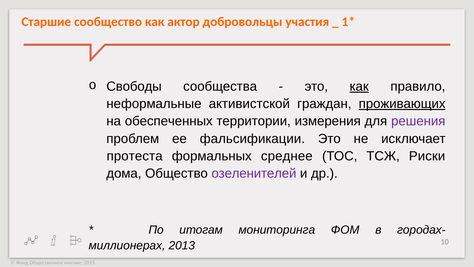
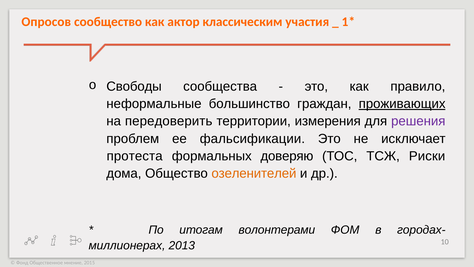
Старшие: Старшие -> Опросов
добровольцы: добровольцы -> классическим
как at (359, 86) underline: present -> none
активистской: активистской -> большинство
обеспеченных: обеспеченных -> передоверить
среднее: среднее -> доверяю
озеленителей colour: purple -> orange
мониторинга: мониторинга -> волонтерами
